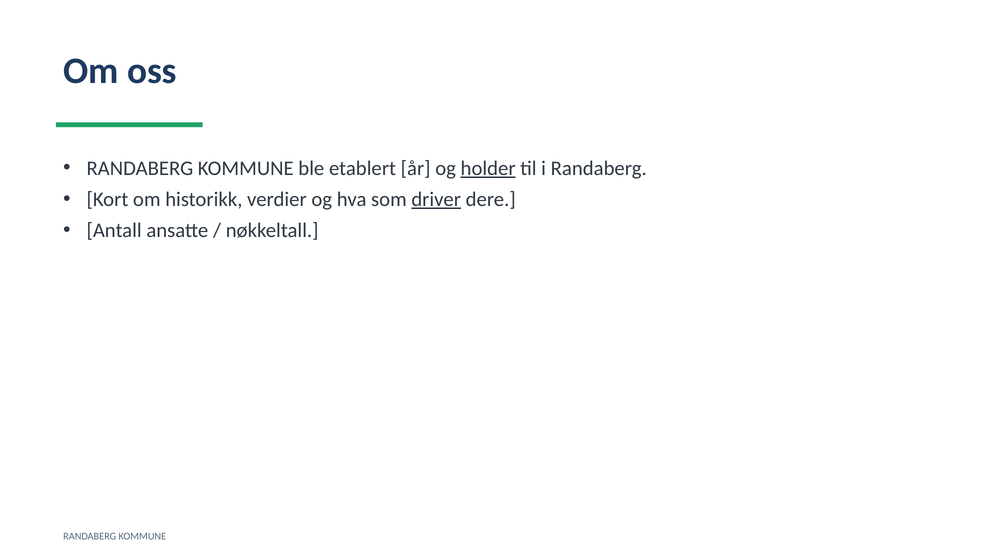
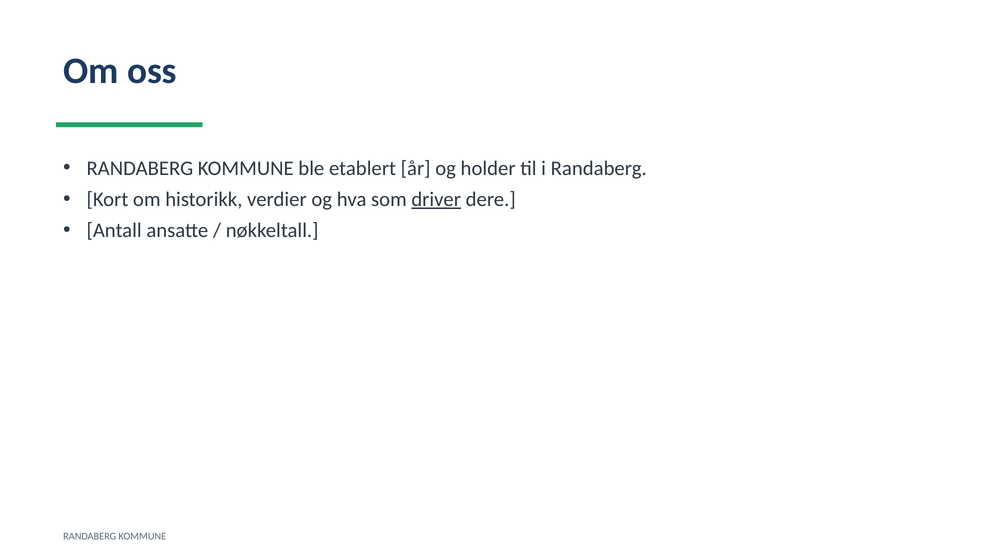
holder underline: present -> none
